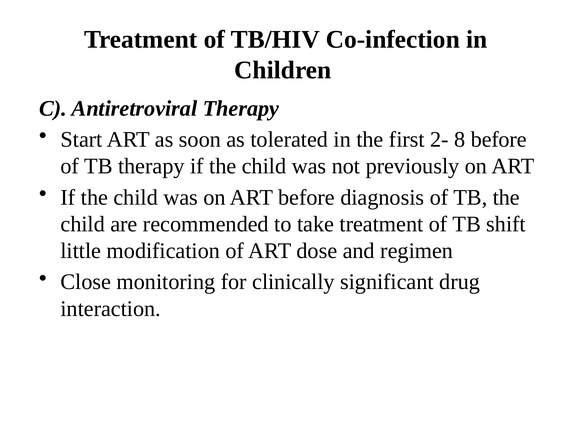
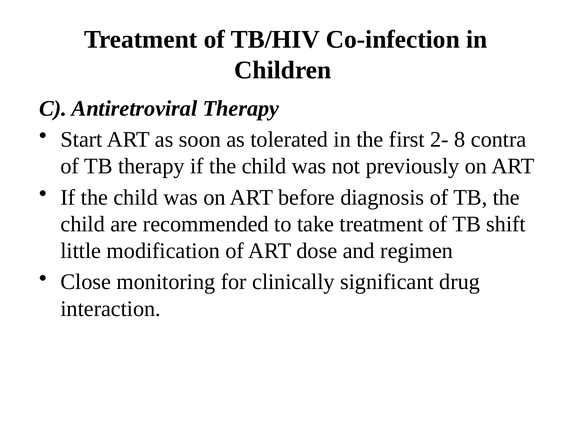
8 before: before -> contra
